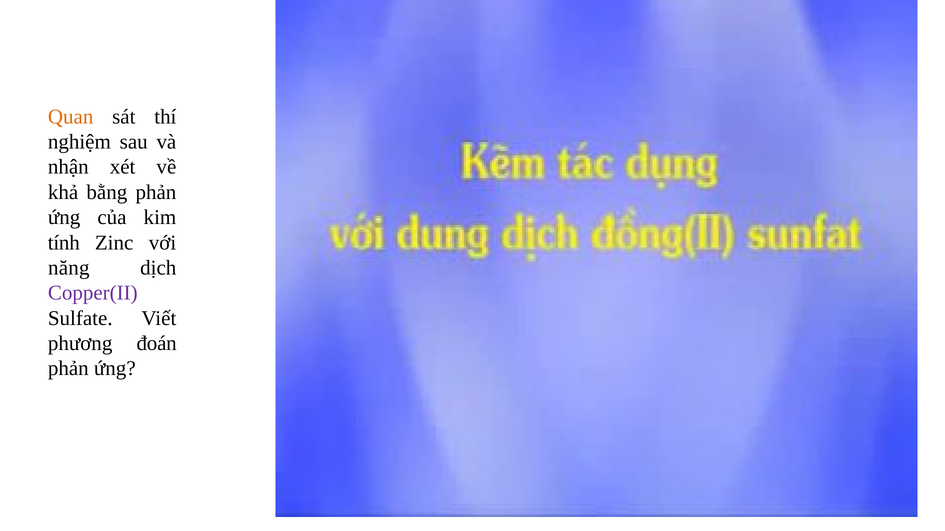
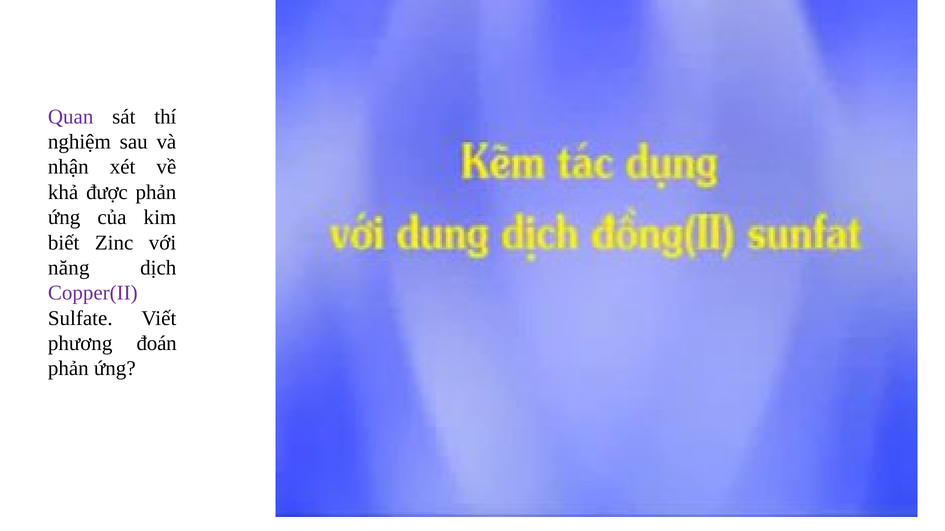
Quan colour: orange -> purple
bằng: bằng -> được
tính: tính -> biết
